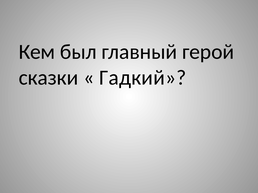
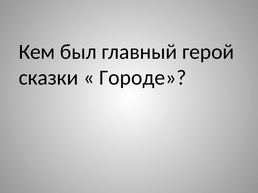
Гадкий: Гадкий -> Городе
